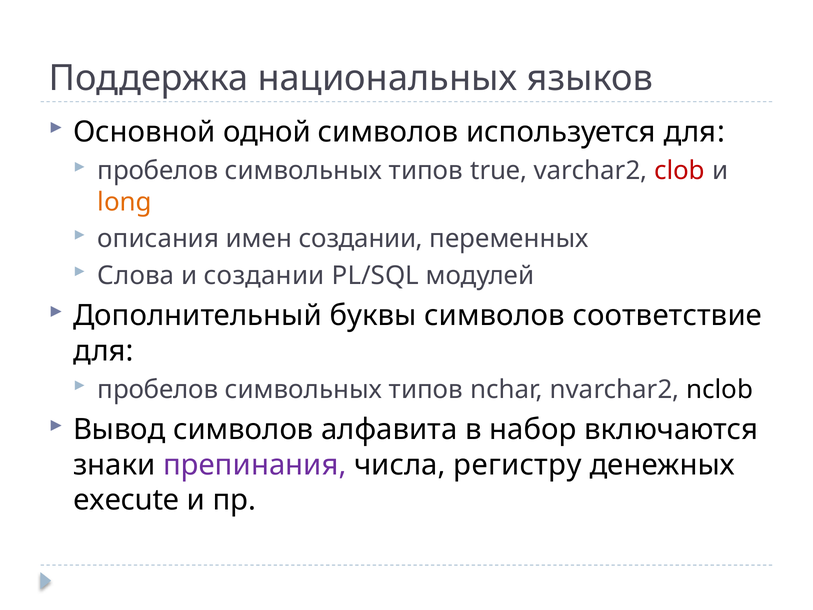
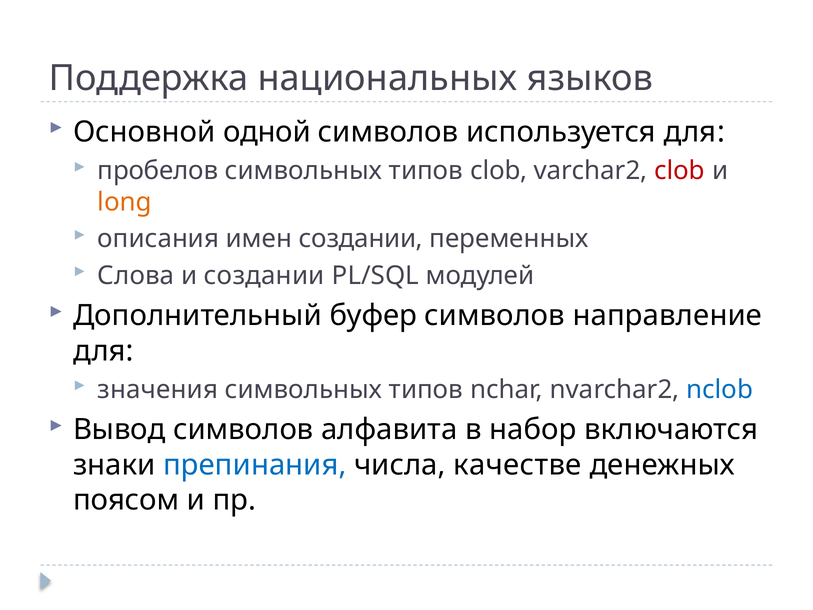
типов true: true -> clob
буквы: буквы -> буфер
соответствие: соответствие -> направление
пробелов at (158, 389): пробелов -> значения
nclob colour: black -> blue
препинания colour: purple -> blue
регистру: регистру -> качестве
execute: execute -> поясом
